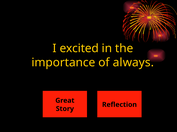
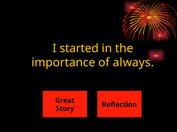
excited: excited -> started
